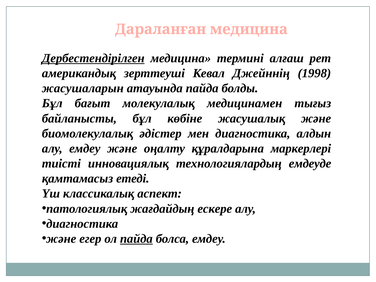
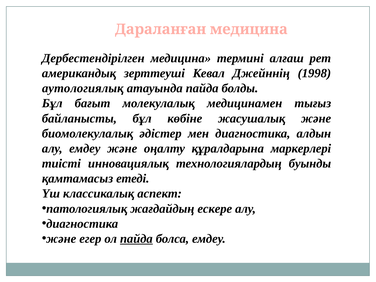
Дербестендірілген underline: present -> none
жасушаларын: жасушаларын -> аутологиялық
емдеуде: емдеуде -> буынды
